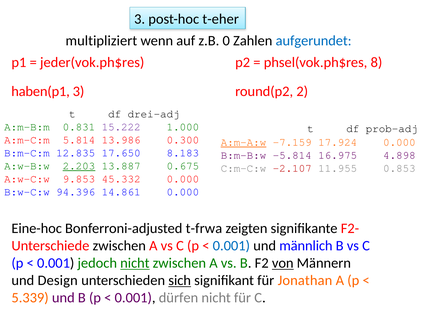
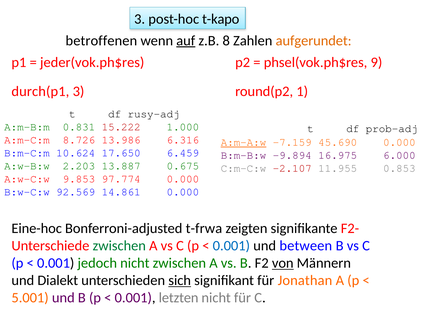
t-eher: t-eher -> t-kapo
multipliziert: multipliziert -> betroffenen
auf underline: none -> present
0: 0 -> 8
aufgerundet colour: blue -> orange
8: 8 -> 9
haben(p1: haben(p1 -> durch(p1
2: 2 -> 1
drei-adj: drei-adj -> rusy-adj
15.222 colour: purple -> red
5.814: 5.814 -> 8.726
0.300: 0.300 -> 6.316
17.924: 17.924 -> 45.690
12.835: 12.835 -> 10.624
8.183: 8.183 -> 6.459
-5.814: -5.814 -> -9.894
4.898: 4.898 -> 6.000
2.203 underline: present -> none
45.332: 45.332 -> 97.774
94.396: 94.396 -> 92.569
zwischen at (119, 246) colour: black -> green
männlich: männlich -> between
nicht at (135, 263) underline: present -> none
Design: Design -> Dialekt
5.339: 5.339 -> 5.001
dürfen: dürfen -> letzten
